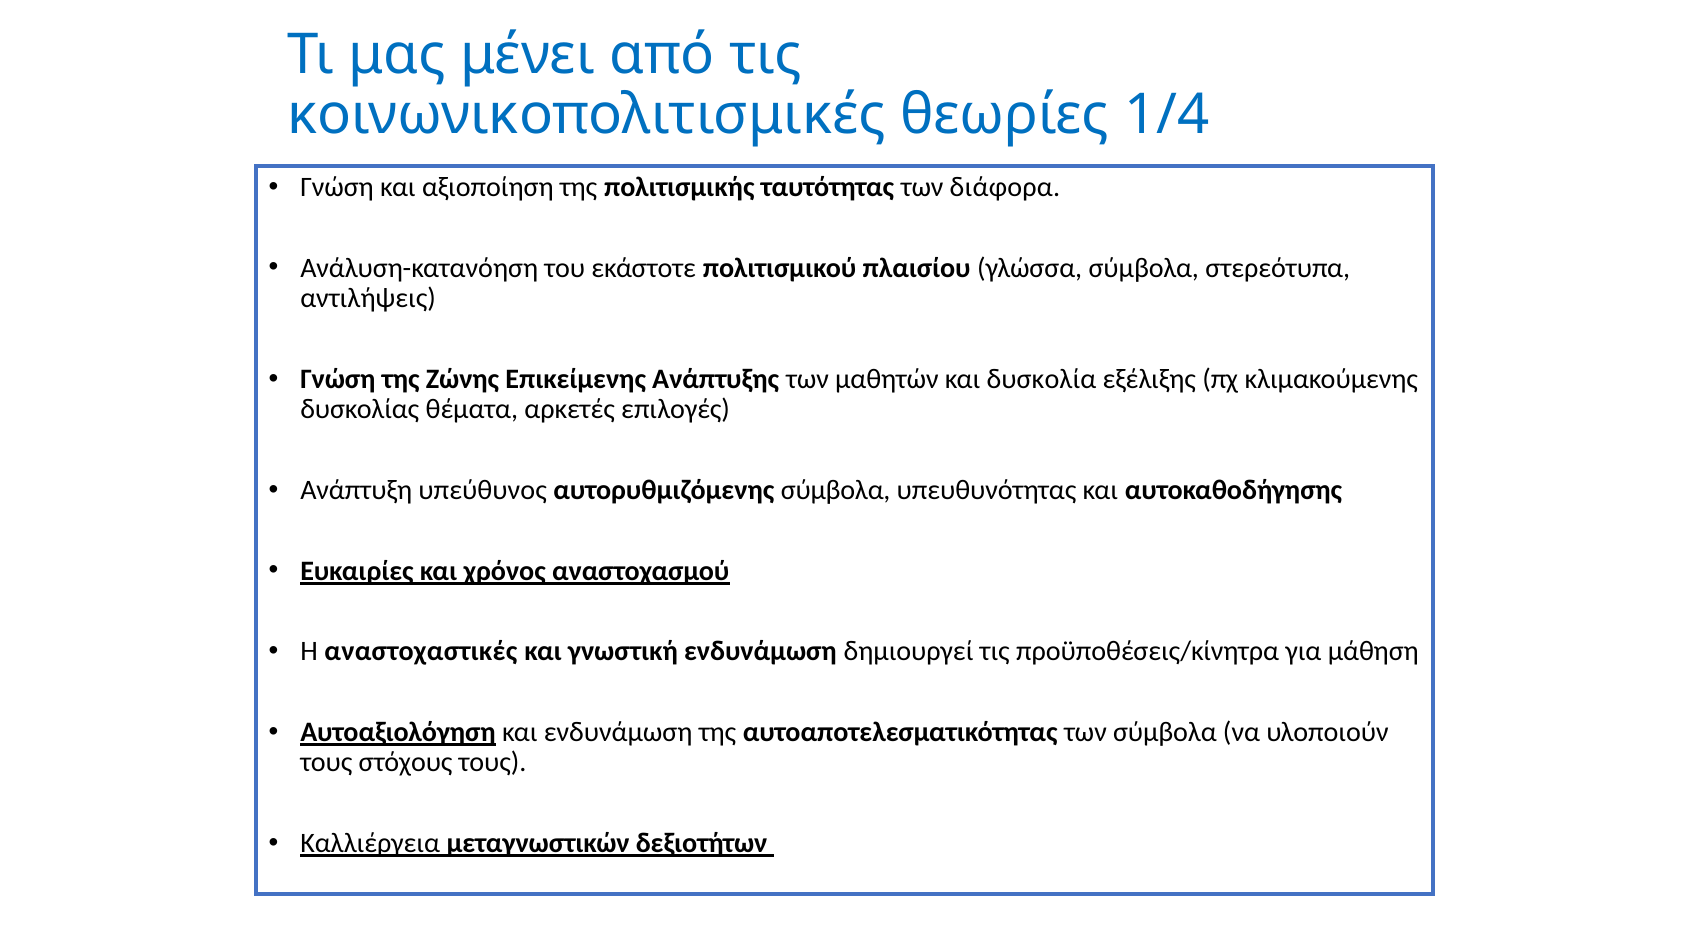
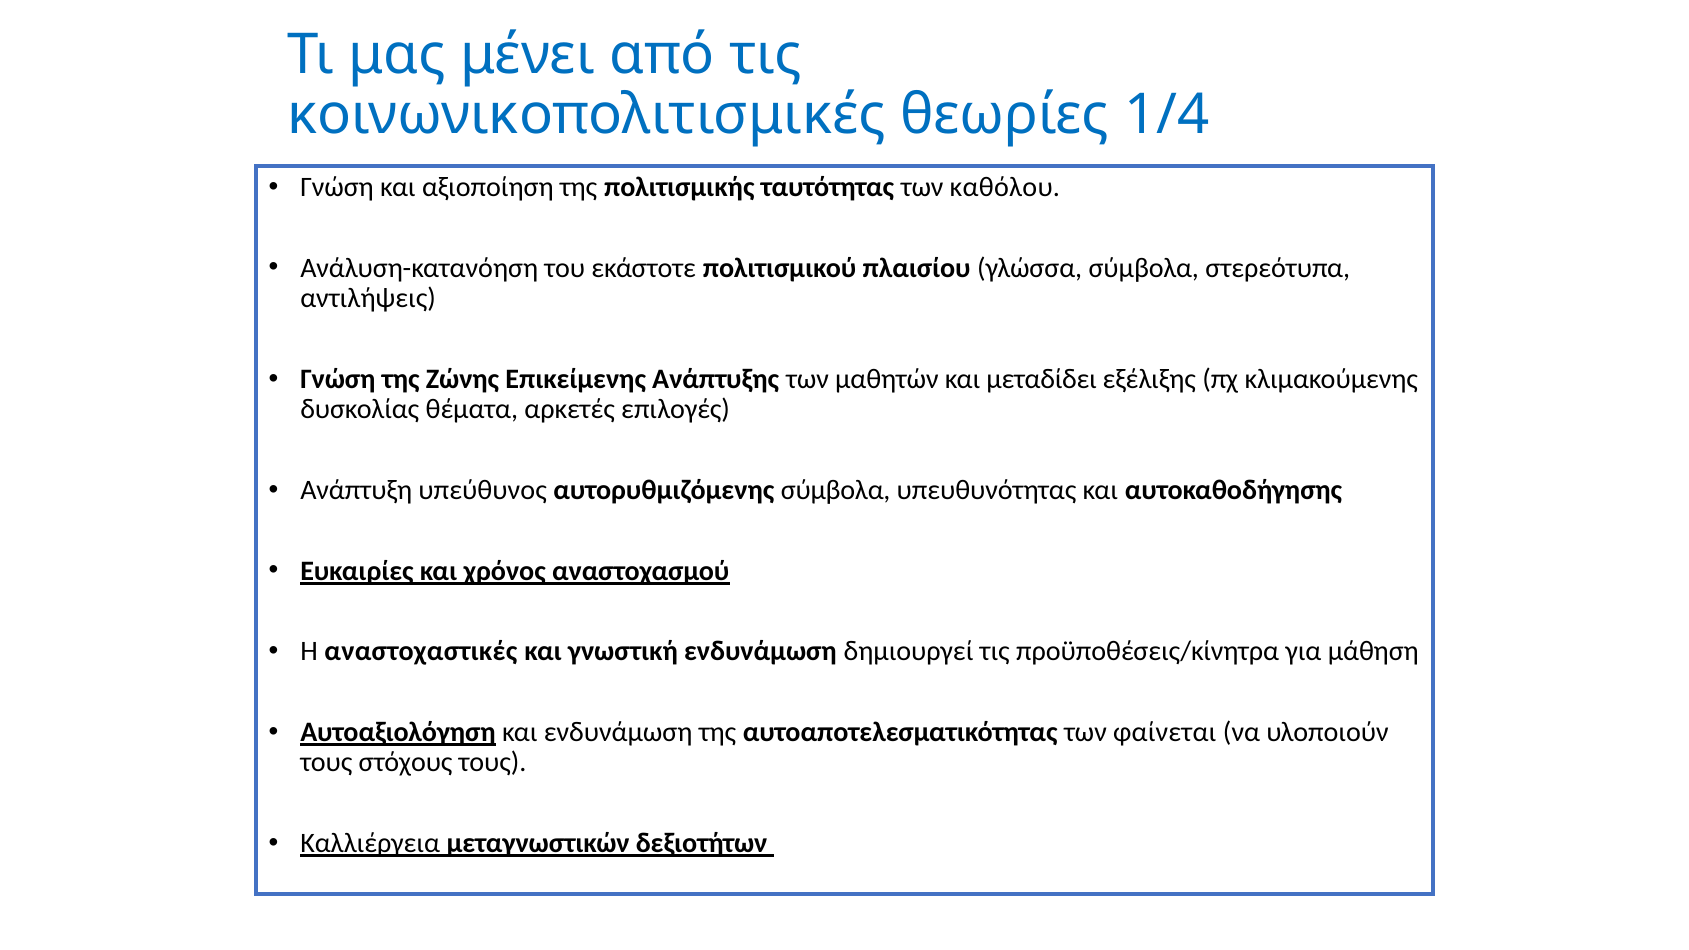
διάφορα: διάφορα -> καθόλου
δυσκολία: δυσκολία -> μεταδίδει
των σύμβολα: σύμβολα -> φαίνεται
